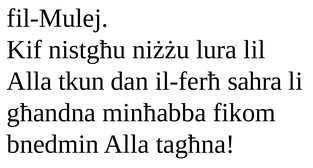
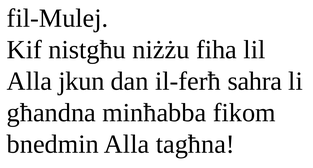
lura: lura -> fiha
tkun: tkun -> jkun
